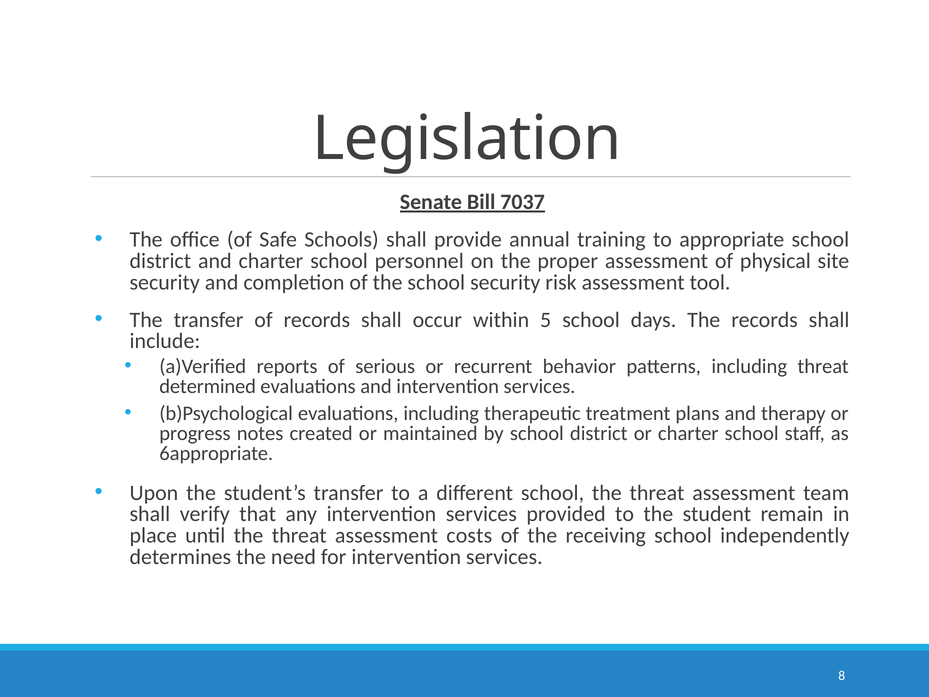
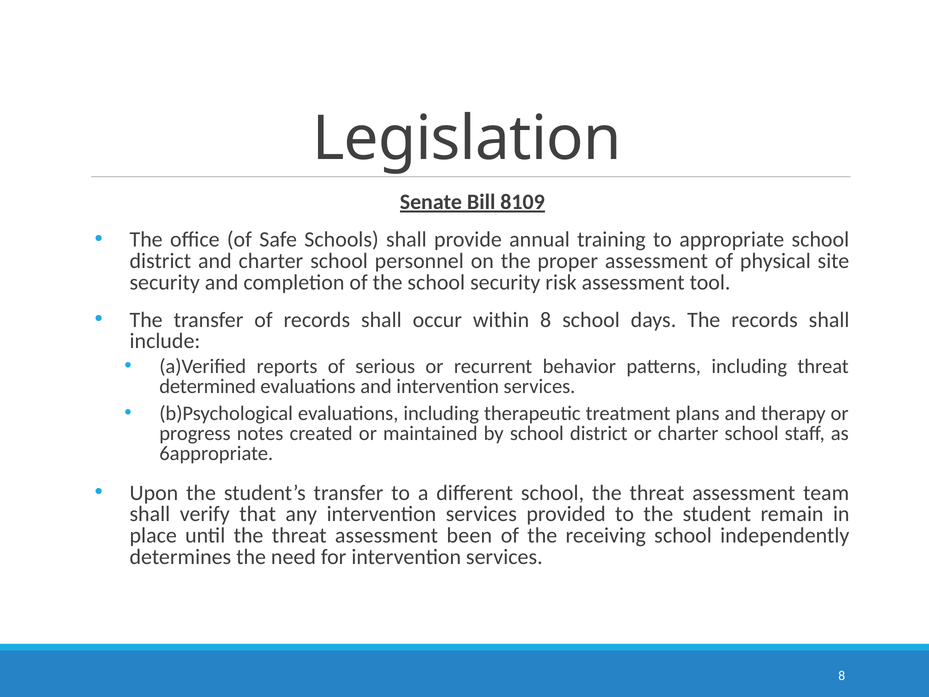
7037: 7037 -> 8109
within 5: 5 -> 8
costs: costs -> been
